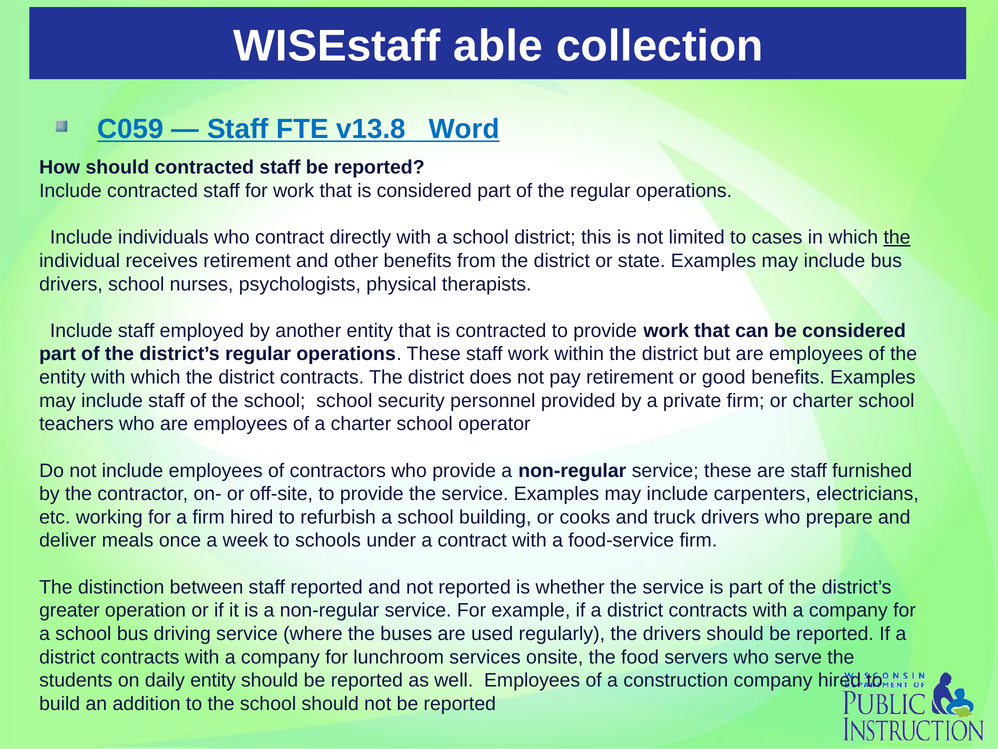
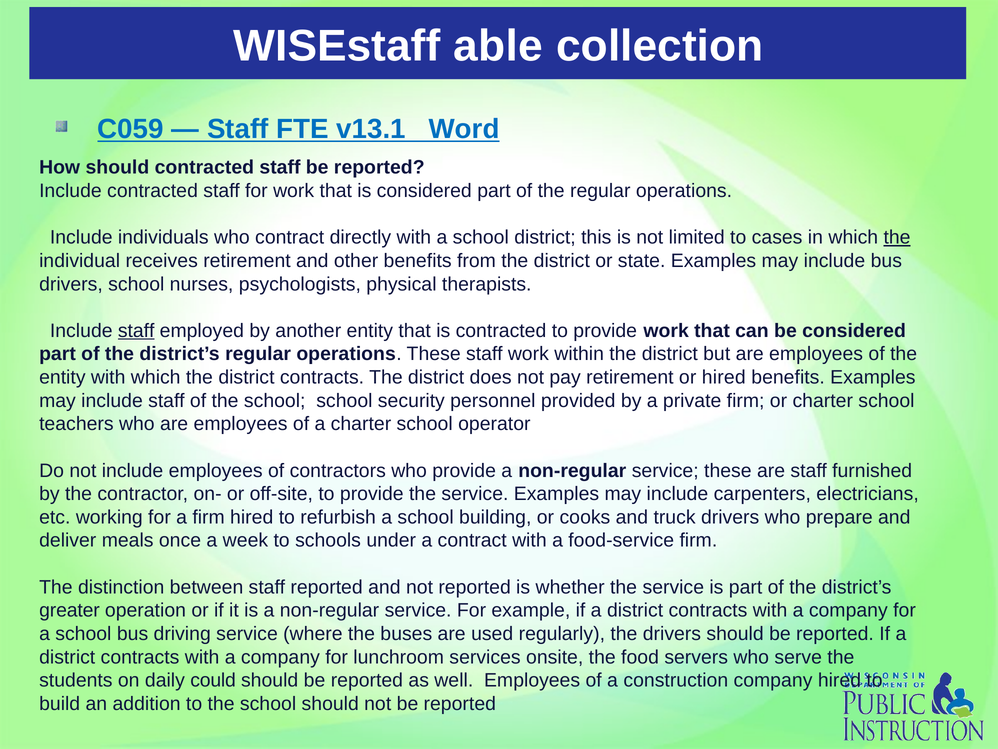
v13.8: v13.8 -> v13.1
staff at (136, 331) underline: none -> present
or good: good -> hired
daily entity: entity -> could
